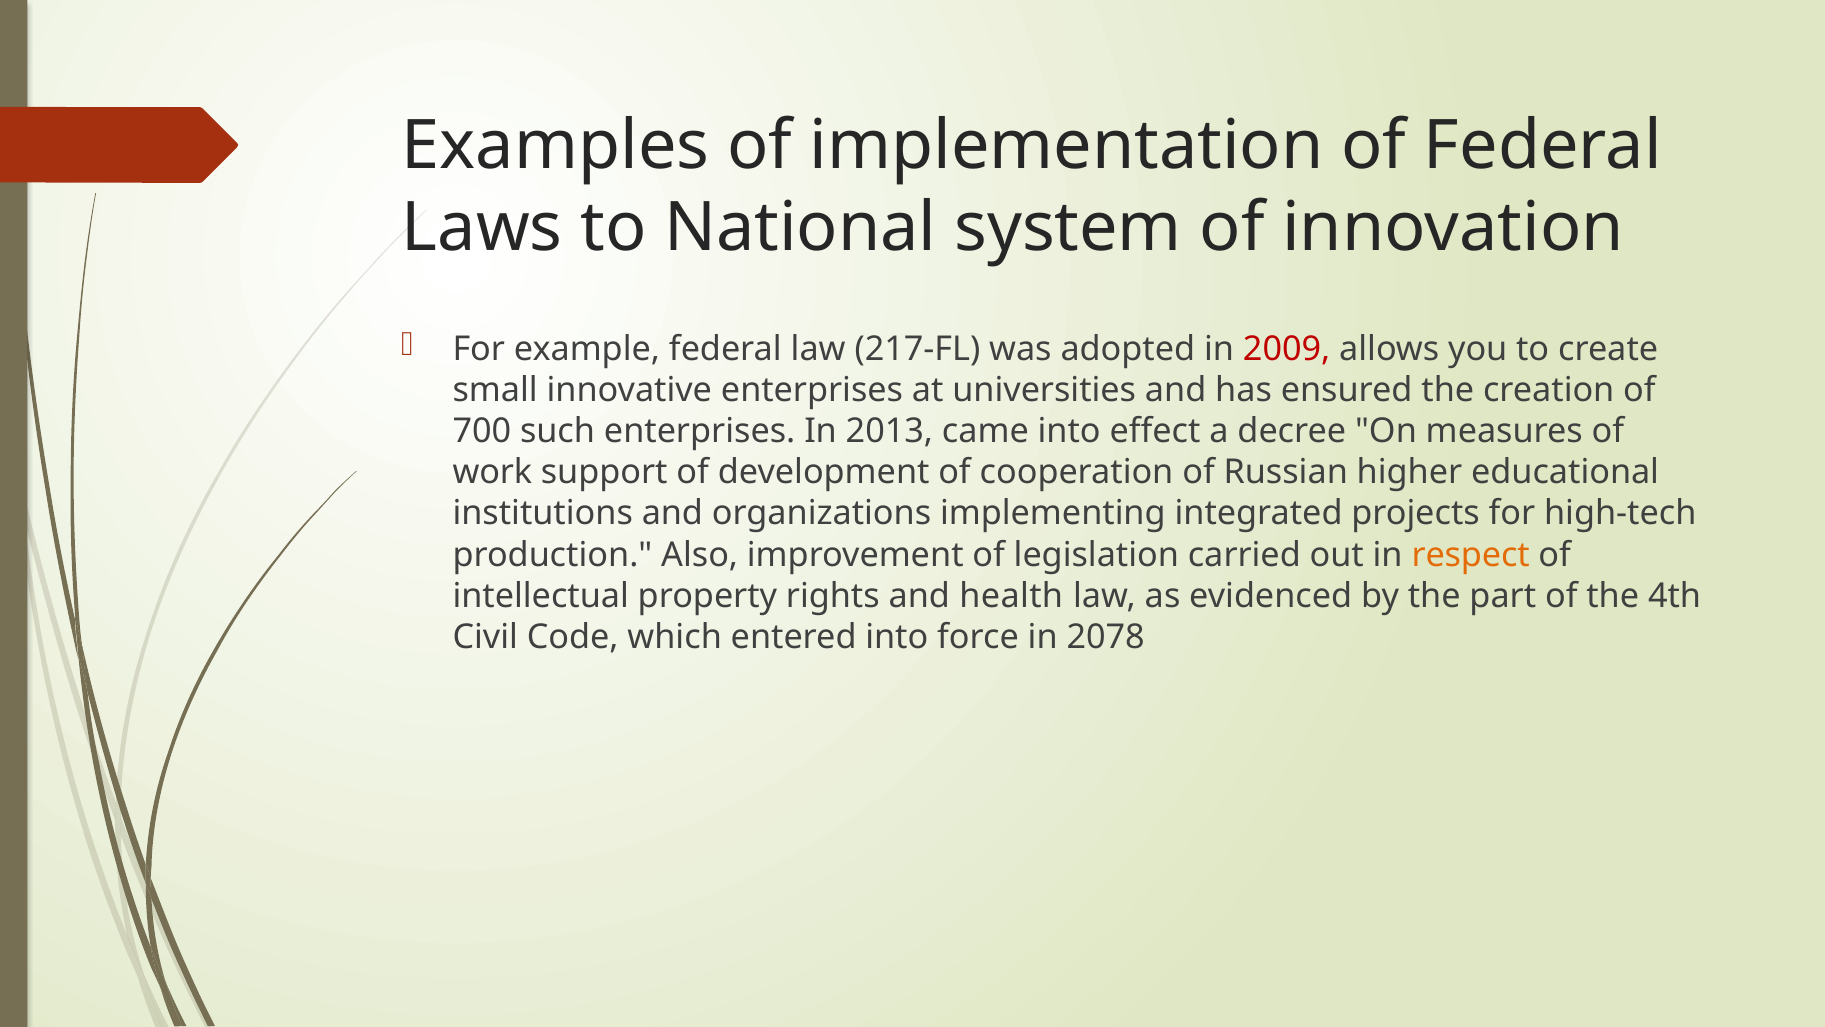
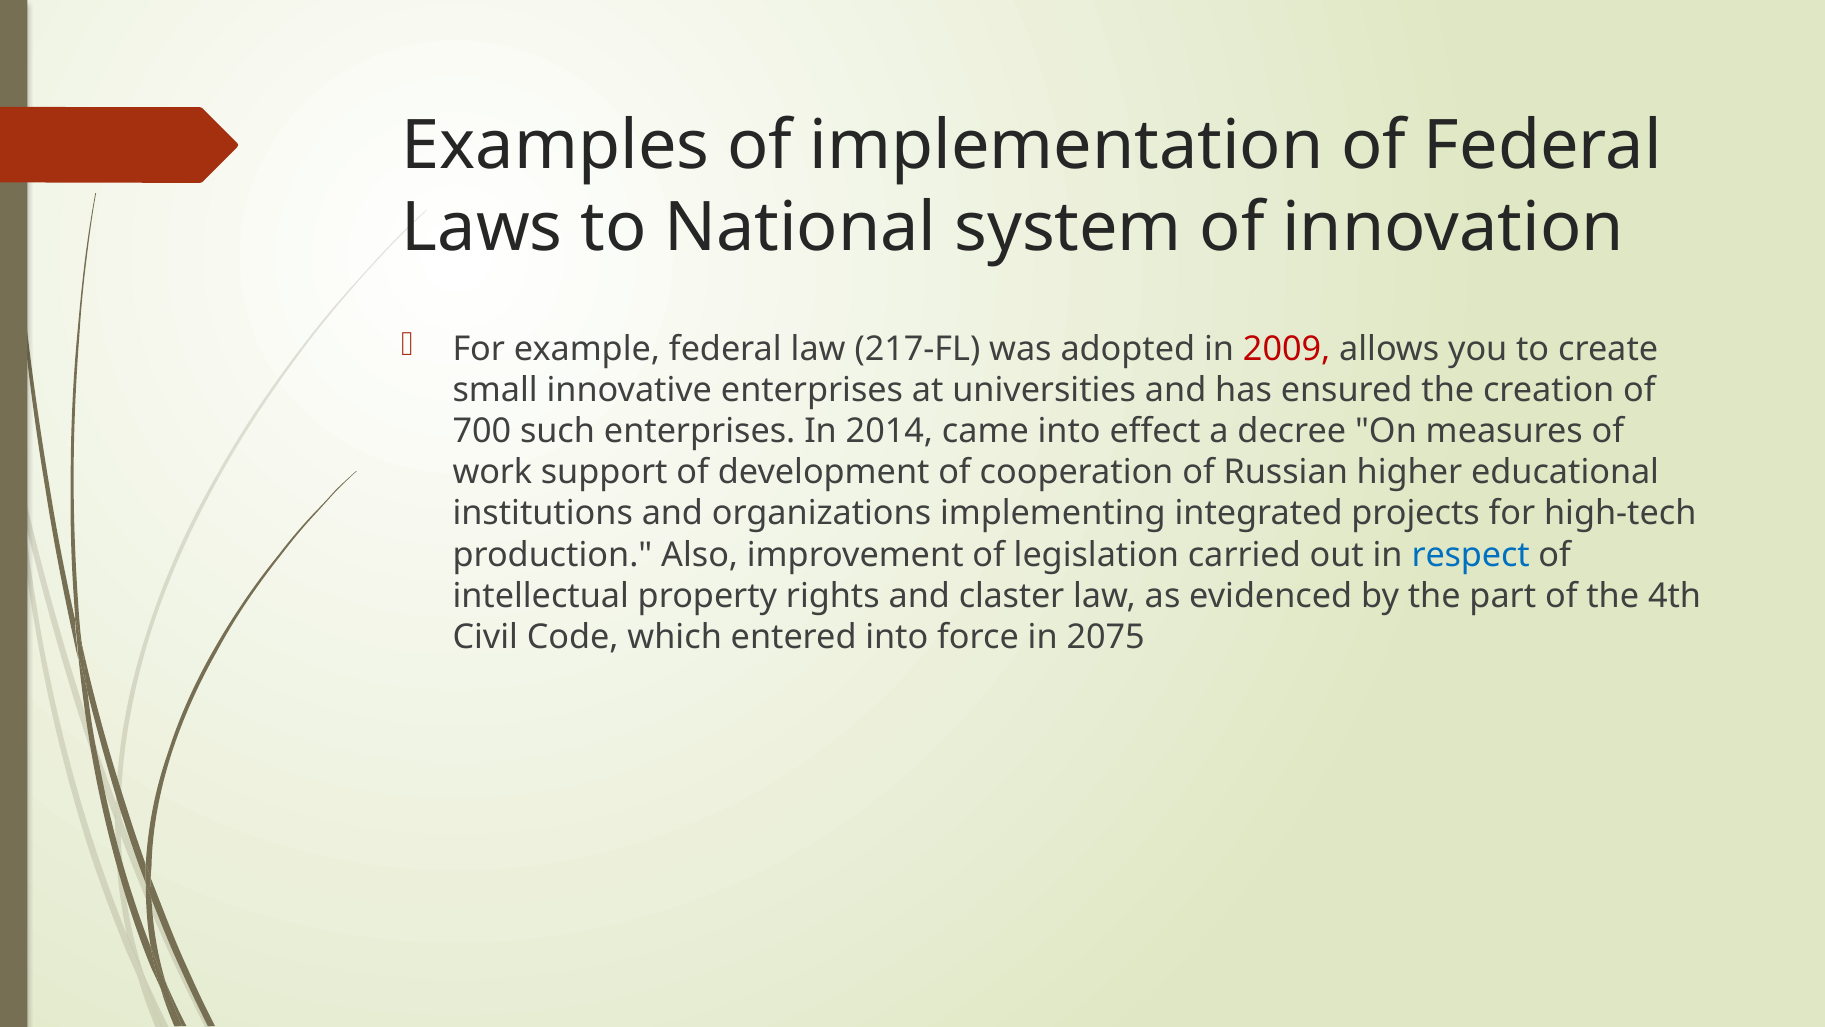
2013: 2013 -> 2014
respect colour: orange -> blue
health: health -> claster
2078: 2078 -> 2075
